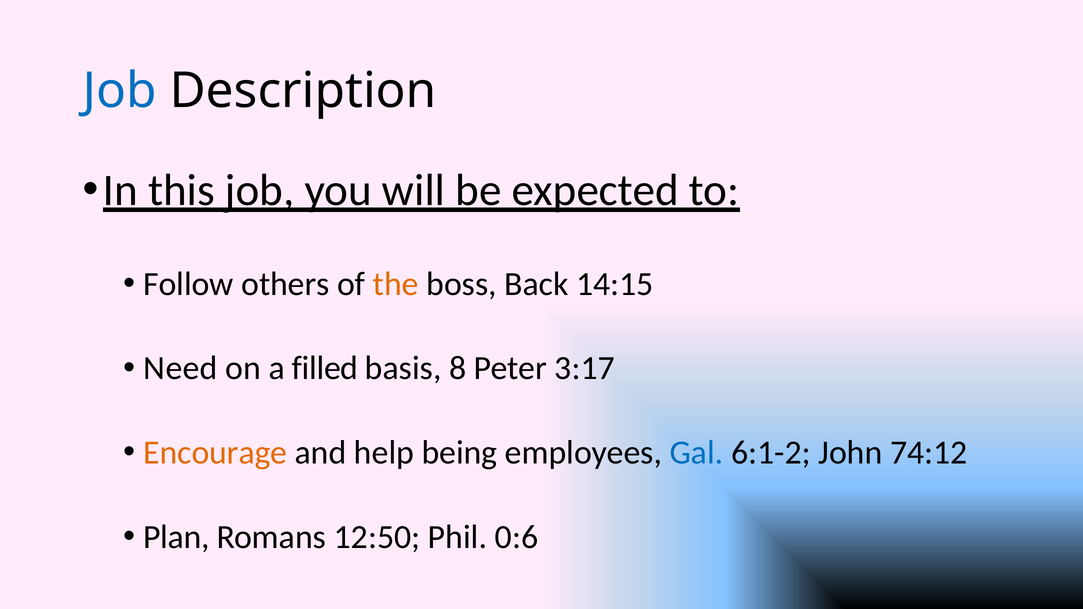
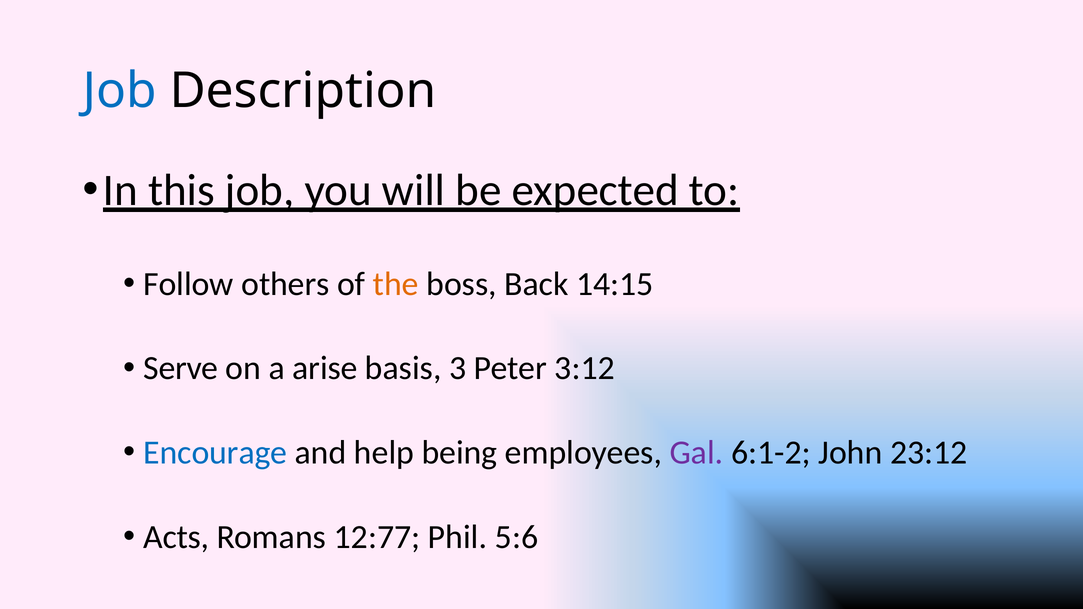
Need: Need -> Serve
filled: filled -> arise
8: 8 -> 3
3:17: 3:17 -> 3:12
Encourage colour: orange -> blue
Gal colour: blue -> purple
74:12: 74:12 -> 23:12
Plan: Plan -> Acts
12:50: 12:50 -> 12:77
0:6: 0:6 -> 5:6
